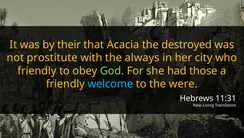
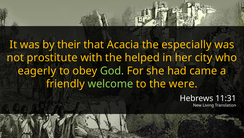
destroyed: destroyed -> especially
always: always -> helped
friendly at (37, 70): friendly -> eagerly
those: those -> came
welcome colour: light blue -> light green
